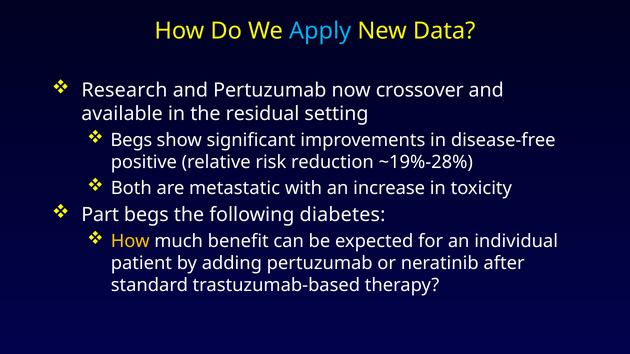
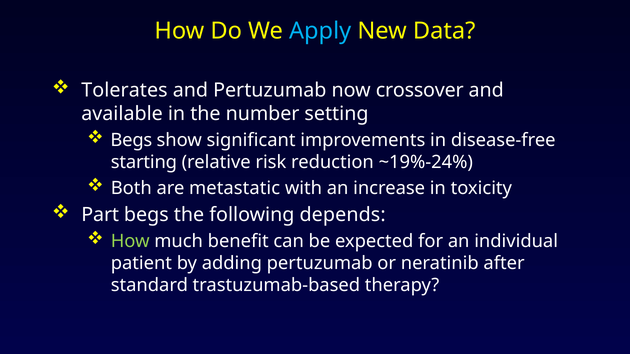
Research: Research -> Tolerates
residual: residual -> number
positive: positive -> starting
~19%-28%: ~19%-28% -> ~19%-24%
diabetes: diabetes -> depends
How at (130, 242) colour: yellow -> light green
